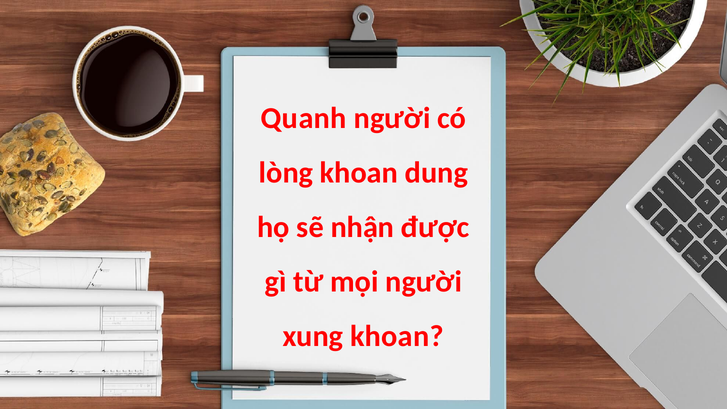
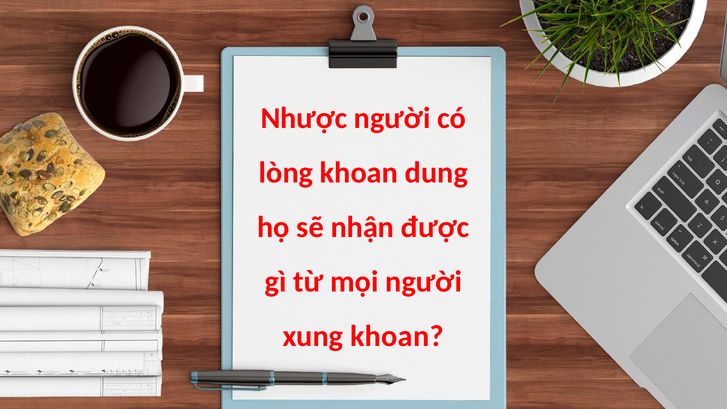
Quanh: Quanh -> Nhược
